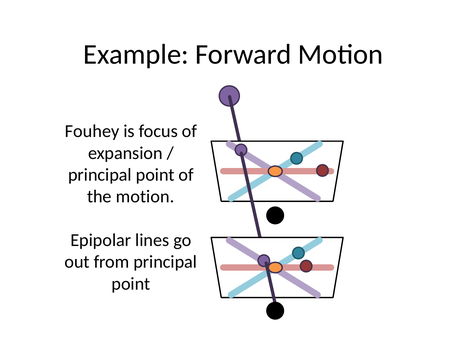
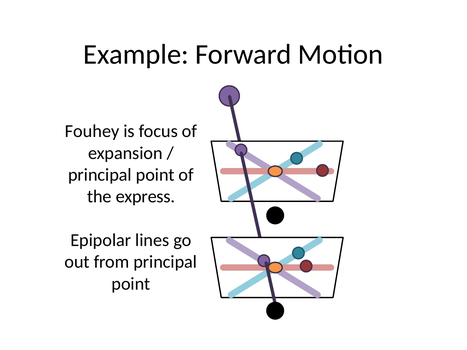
the motion: motion -> express
